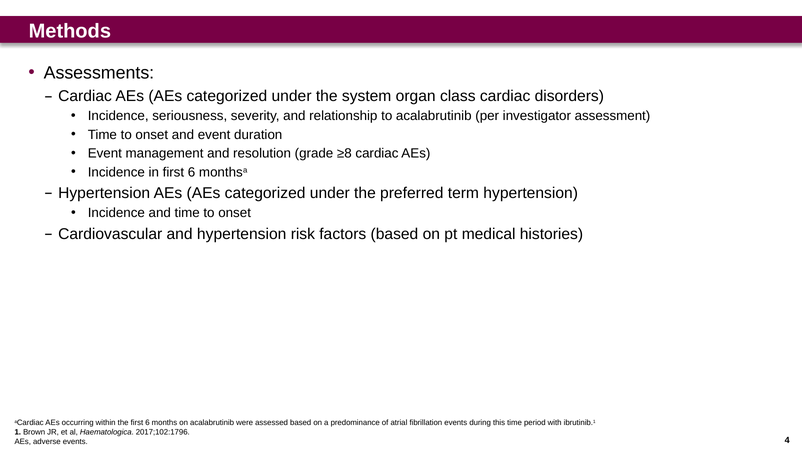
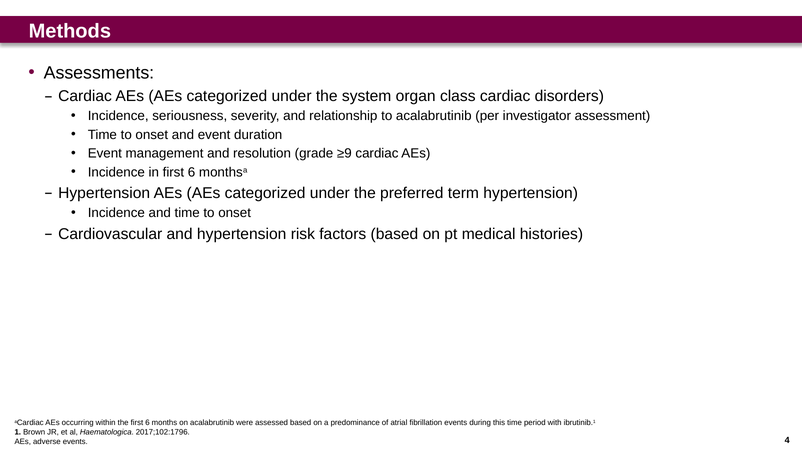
≥8: ≥8 -> ≥9
